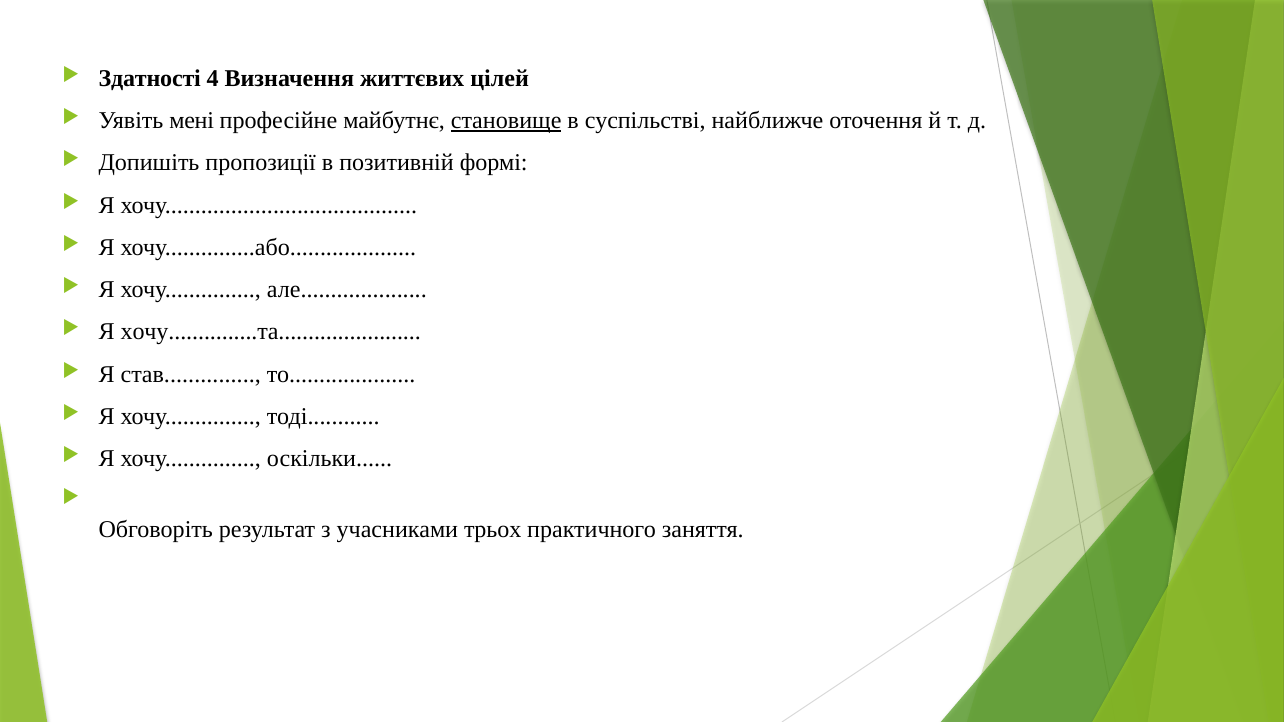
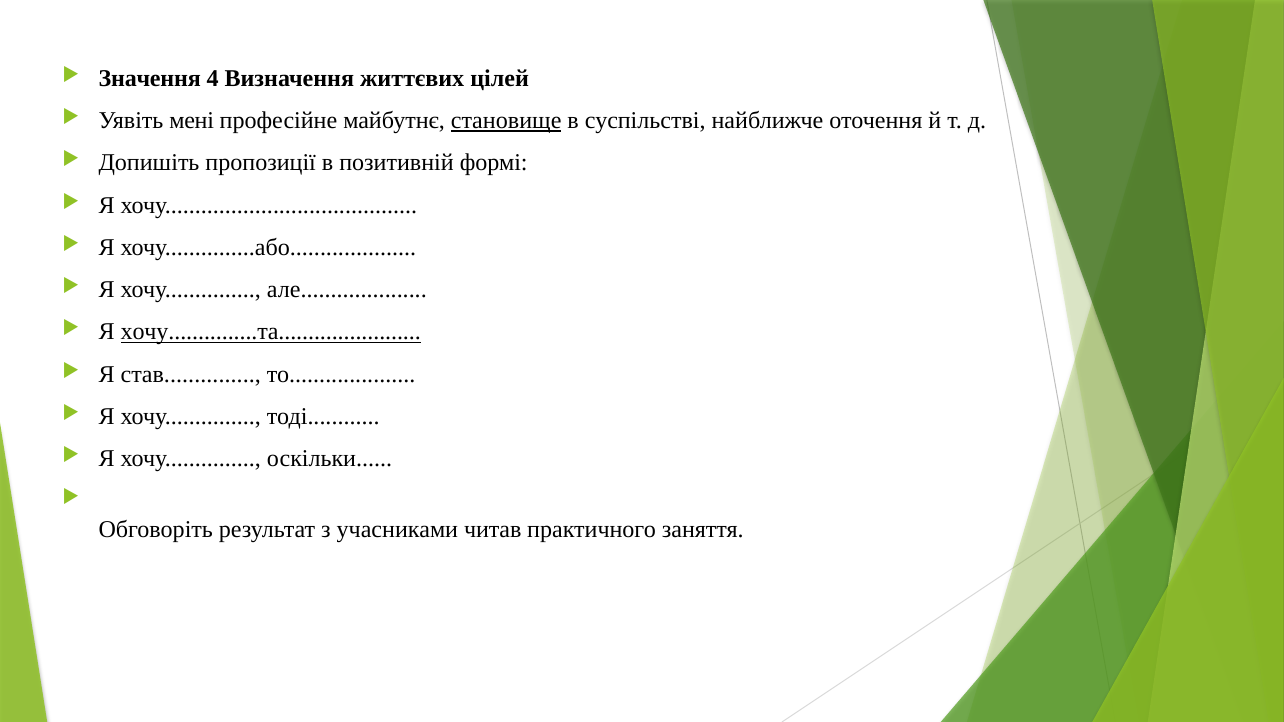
Здатності: Здатності -> Значення
хочу...............та underline: none -> present
трьох: трьох -> читав
